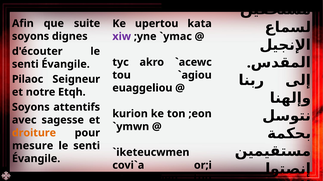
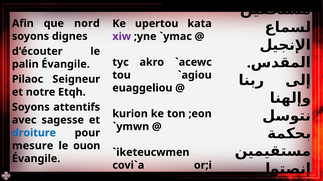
suite: suite -> nord
senti at (25, 64): senti -> palin
droiture colour: orange -> blue
senti at (87, 146): senti -> ouon
